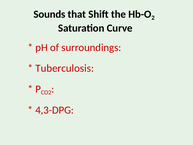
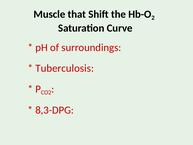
Sounds: Sounds -> Muscle
4,3-DPG: 4,3-DPG -> 8,3-DPG
